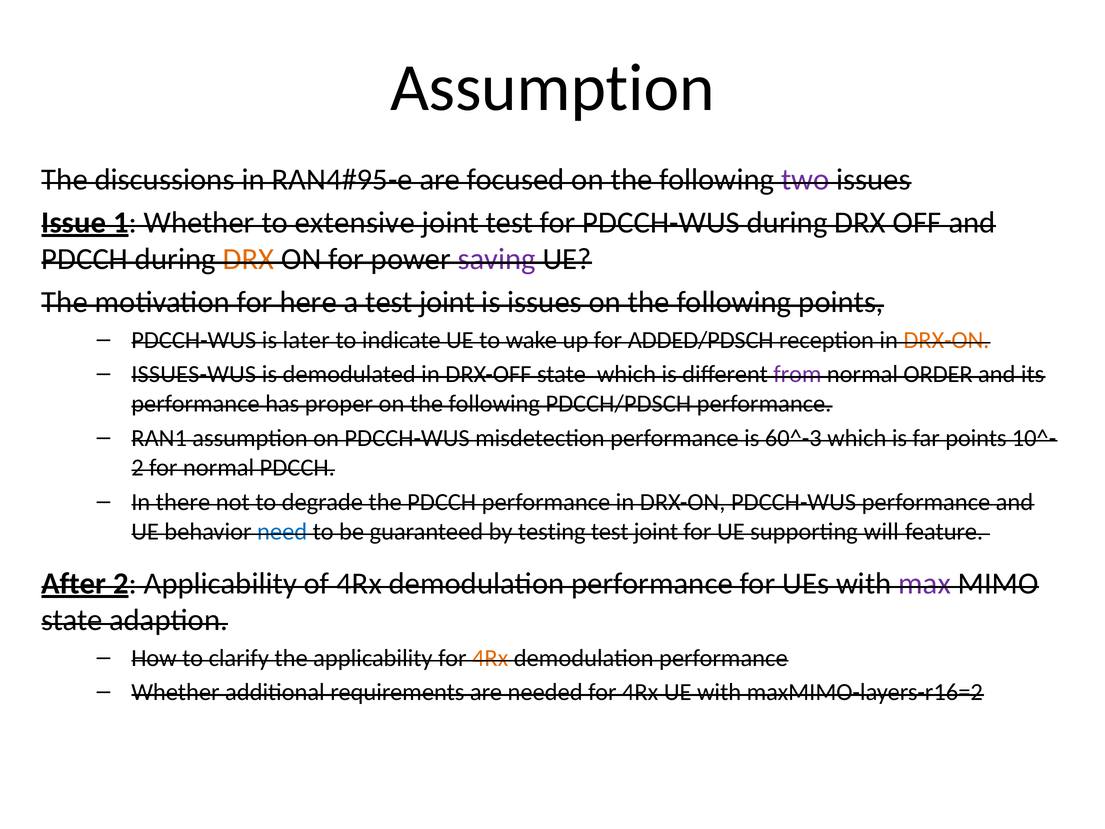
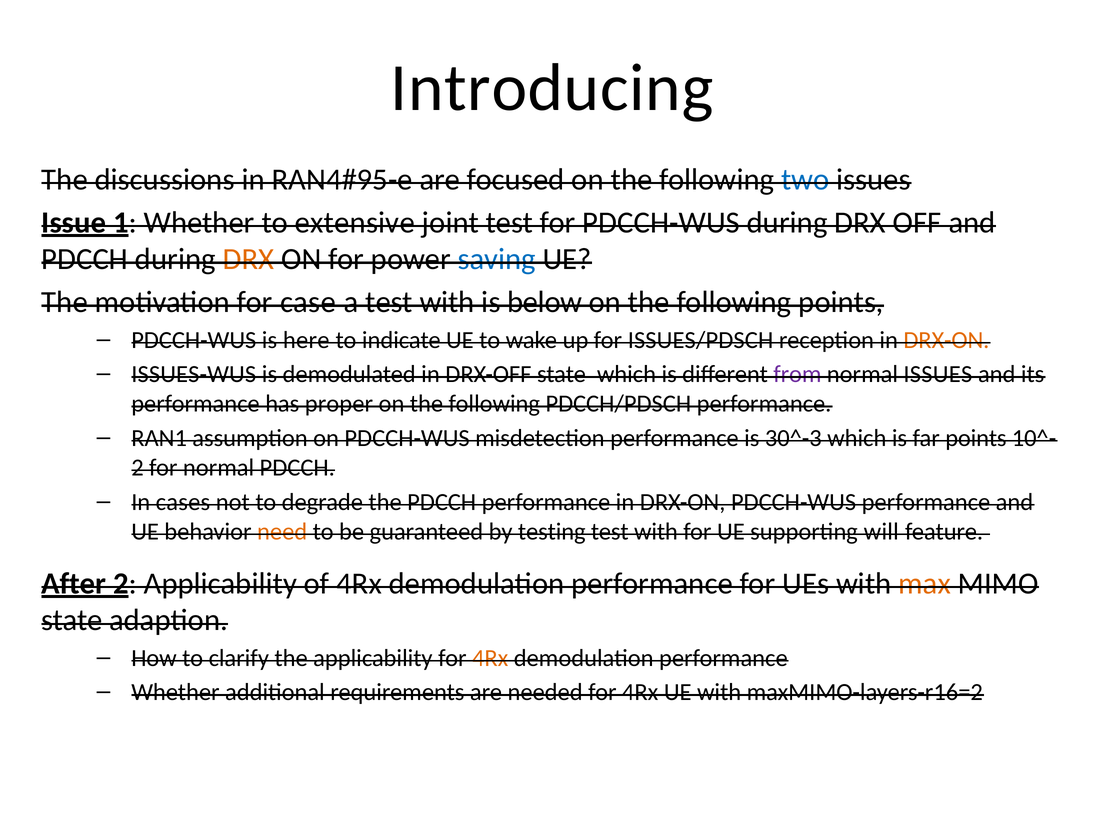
Assumption at (552, 88): Assumption -> Introducing
two colour: purple -> blue
saving colour: purple -> blue
here: here -> case
a test joint: joint -> with
is issues: issues -> below
later: later -> here
ADDED/PDSCH: ADDED/PDSCH -> ISSUES/PDSCH
normal ORDER: ORDER -> ISSUES
60^-3: 60^-3 -> 30^-3
there: there -> cases
need colour: blue -> orange
joint at (656, 531): joint -> with
max colour: purple -> orange
